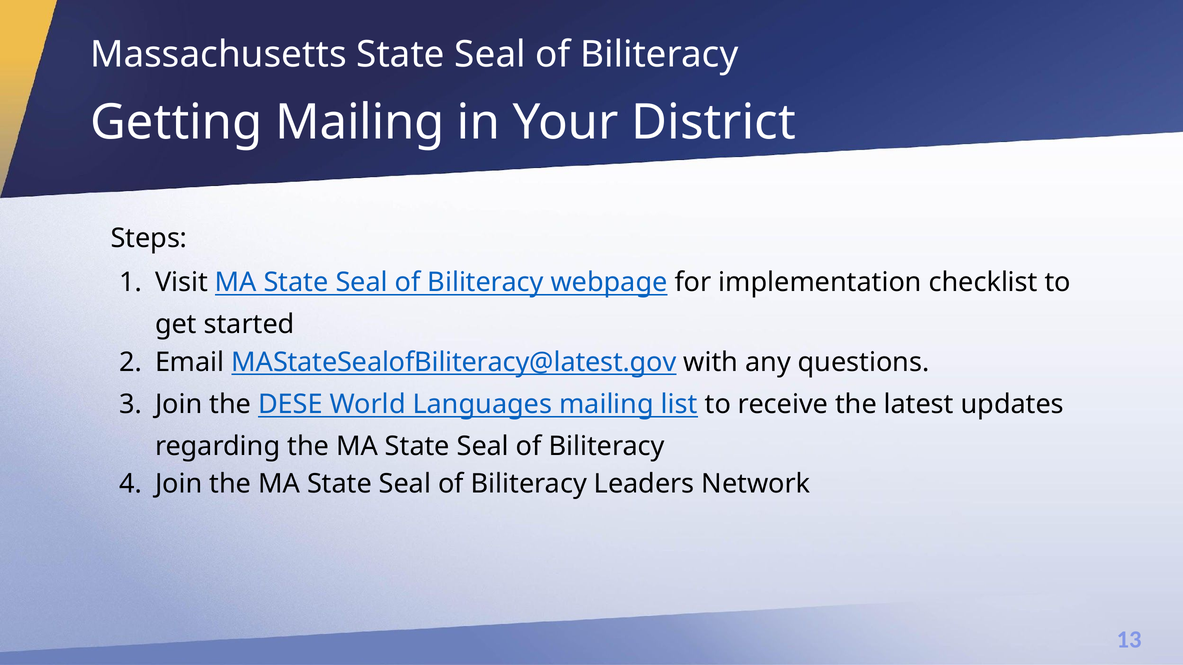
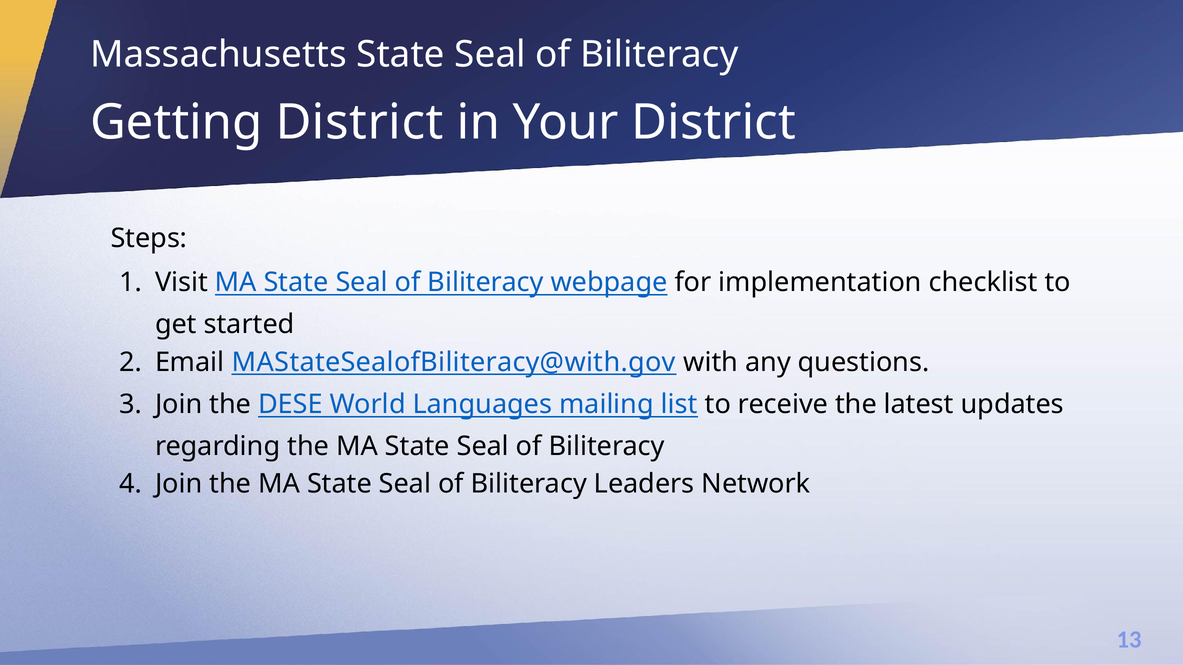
Getting Mailing: Mailing -> District
MAStateSealofBiliteracy@latest.gov: MAStateSealofBiliteracy@latest.gov -> MAStateSealofBiliteracy@with.gov
